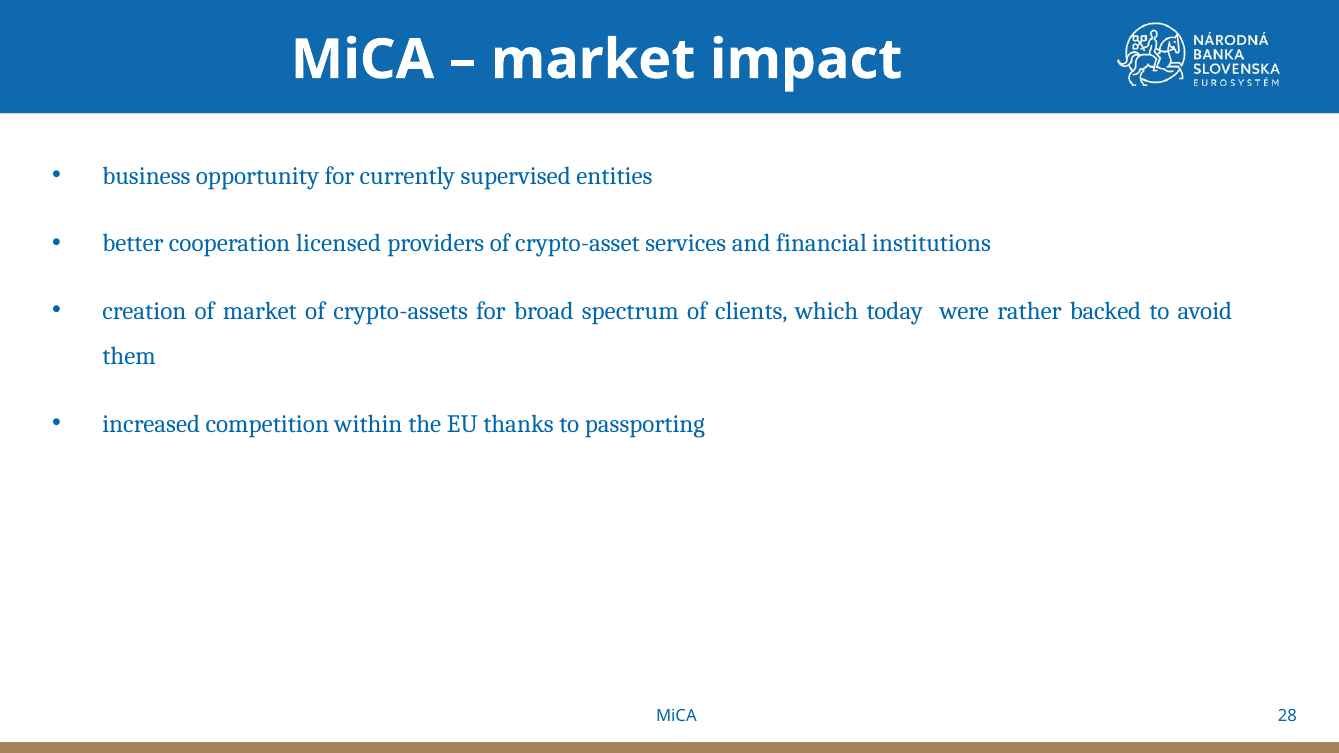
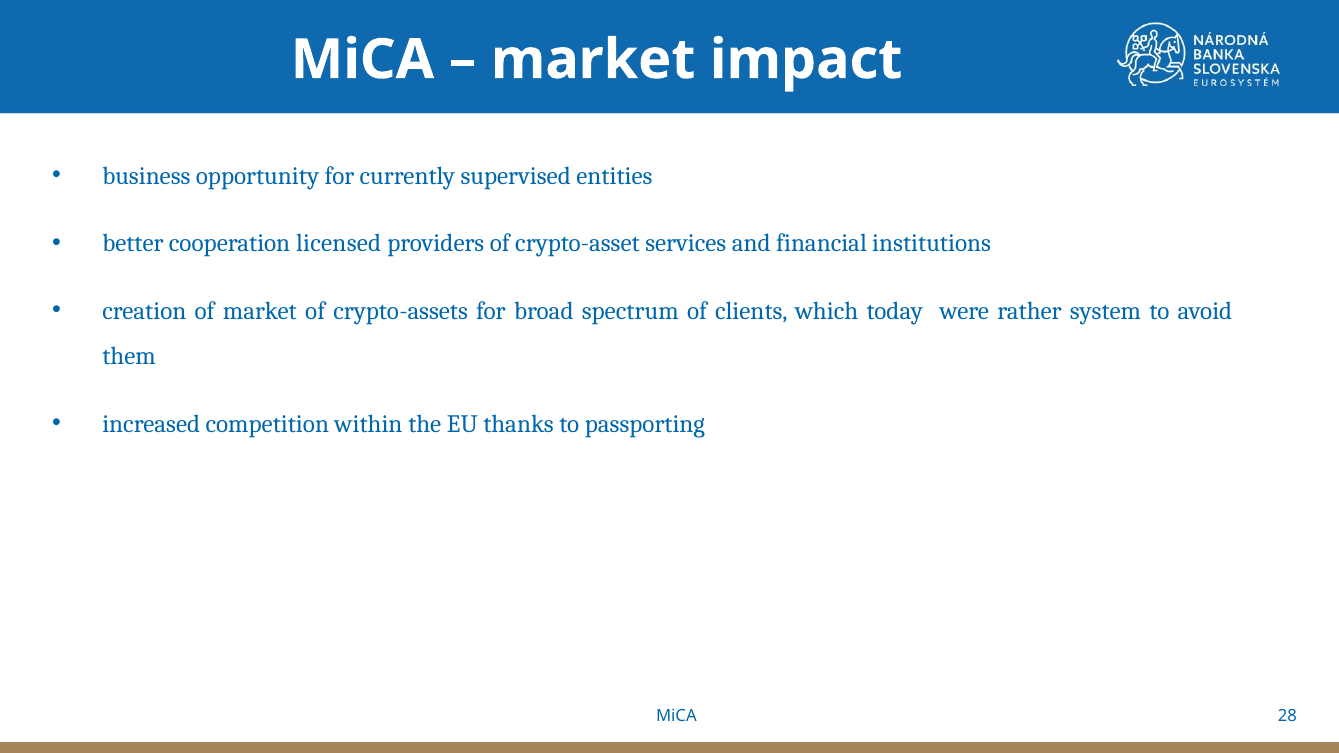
backed: backed -> system
